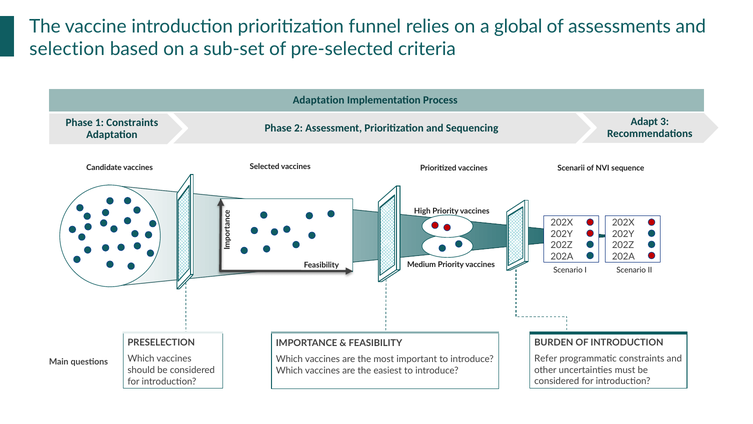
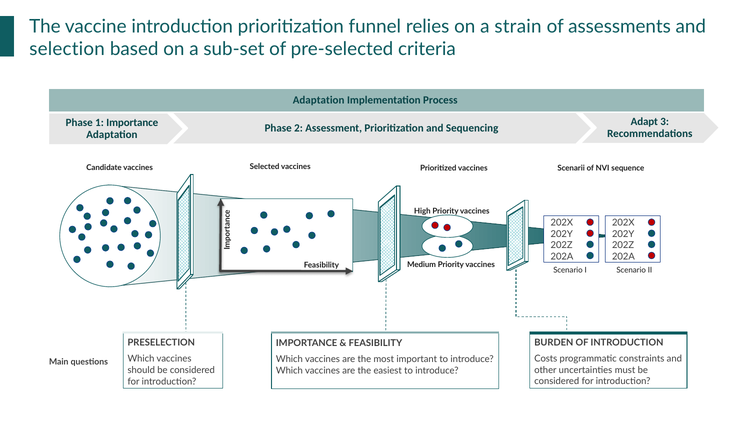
global: global -> strain
1 Constraints: Constraints -> Importance
Refer: Refer -> Costs
